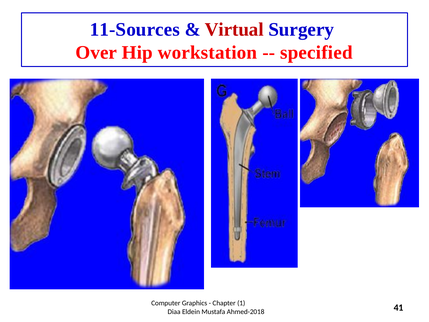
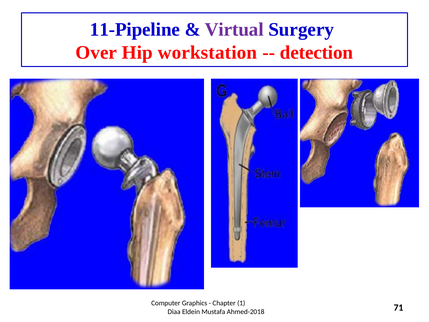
11-Sources: 11-Sources -> 11-Pipeline
Virtual colour: red -> purple
specified: specified -> detection
41: 41 -> 71
